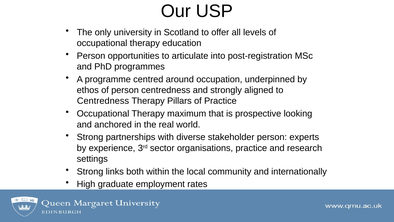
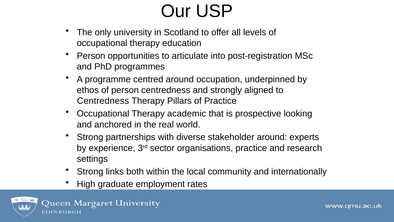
maximum: maximum -> academic
stakeholder person: person -> around
